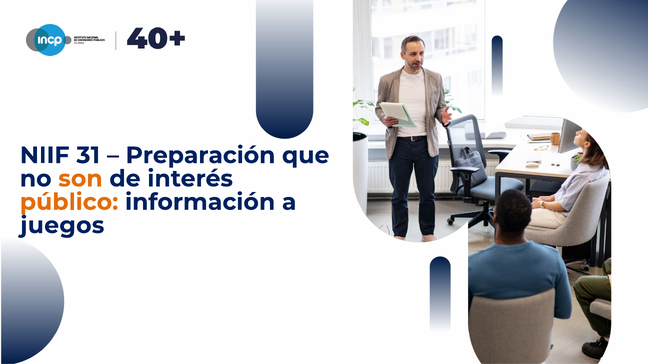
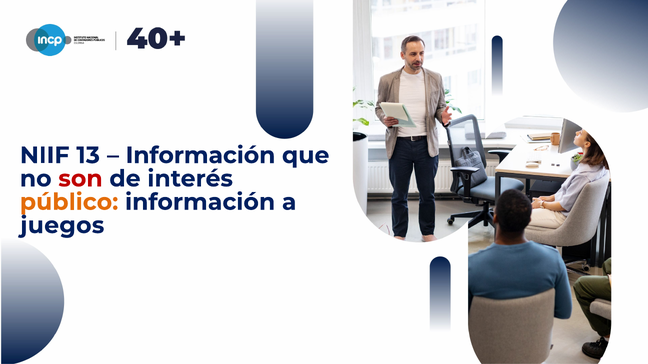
31: 31 -> 13
Preparación at (201, 156): Preparación -> Información
son colour: orange -> red
